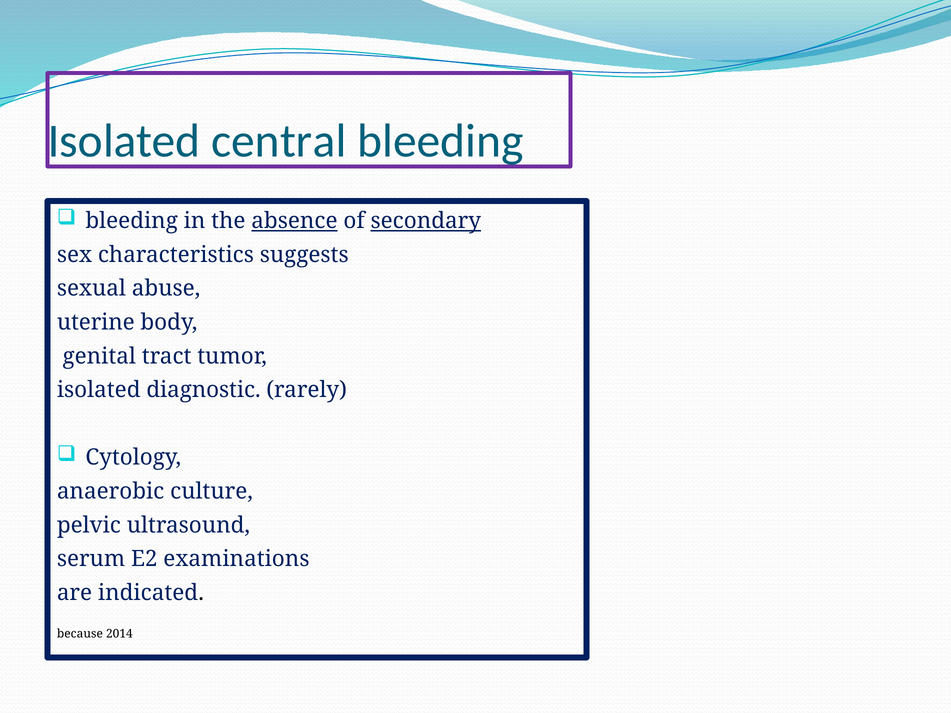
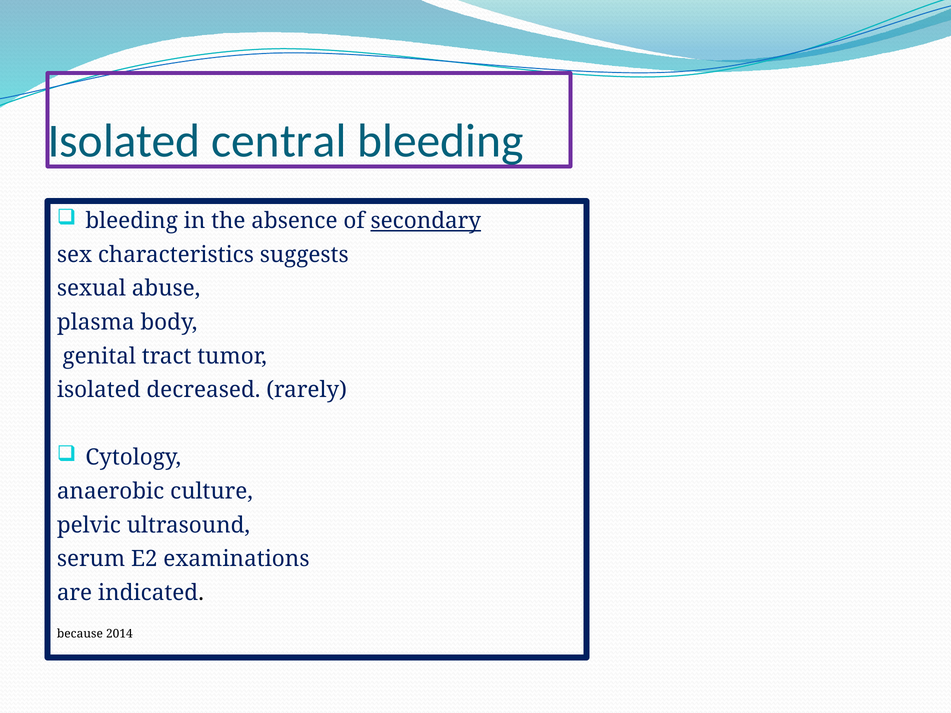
absence underline: present -> none
uterine: uterine -> plasma
diagnostic: diagnostic -> decreased
